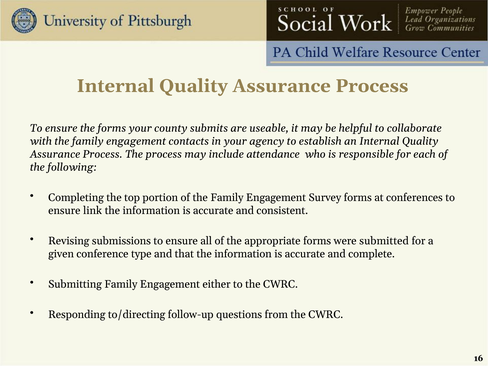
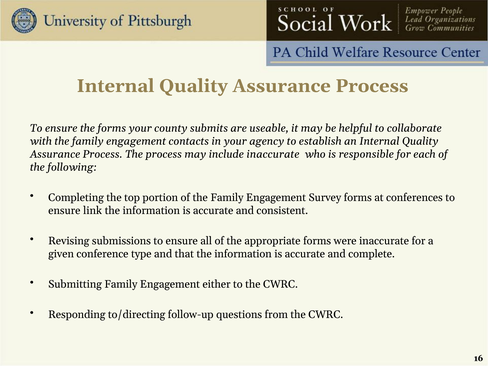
include attendance: attendance -> inaccurate
were submitted: submitted -> inaccurate
